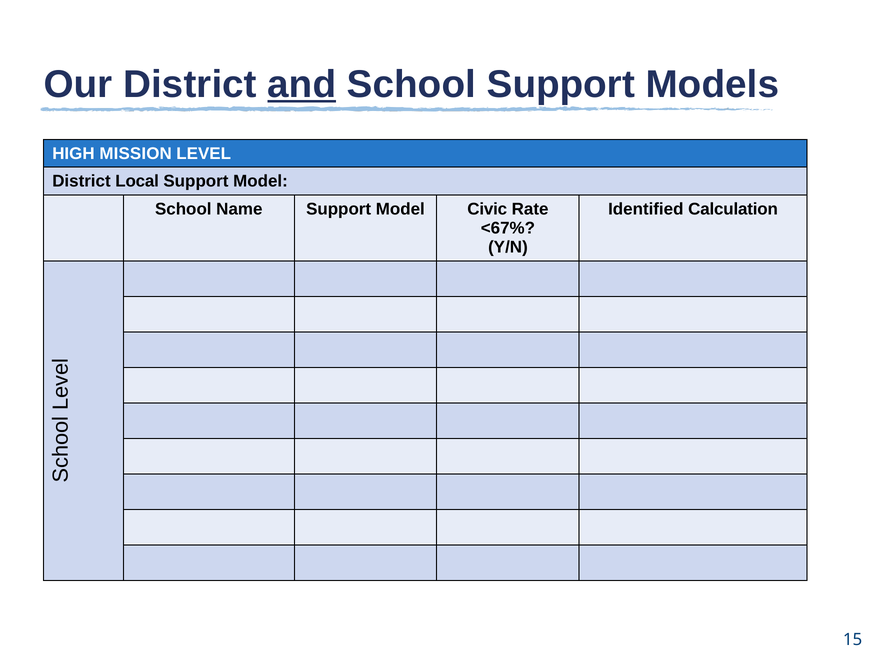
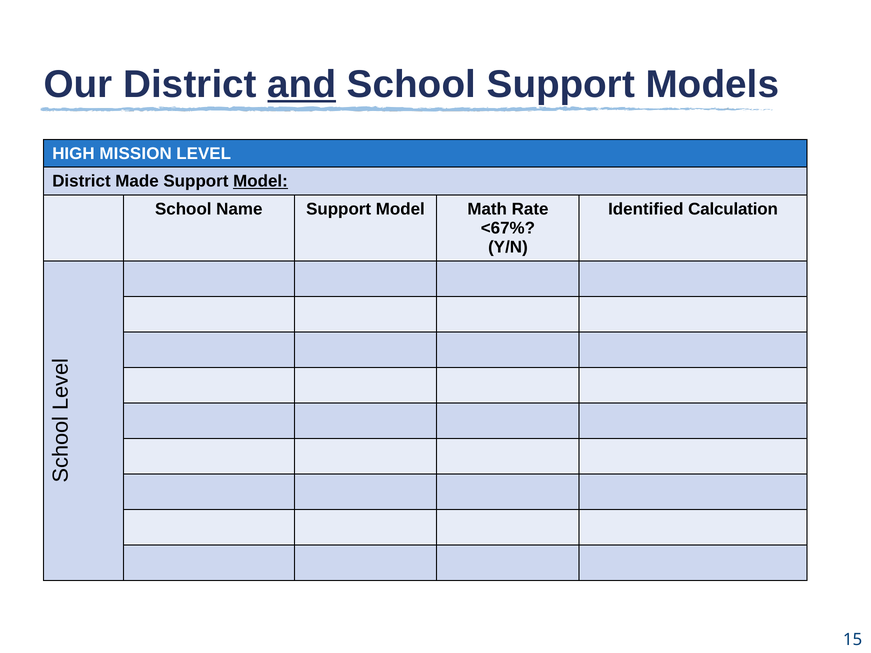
Local: Local -> Made
Model at (260, 181) underline: none -> present
Civic: Civic -> Math
